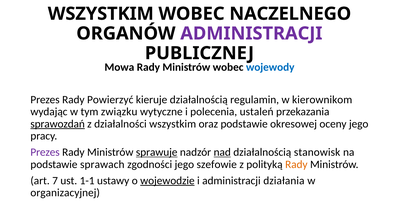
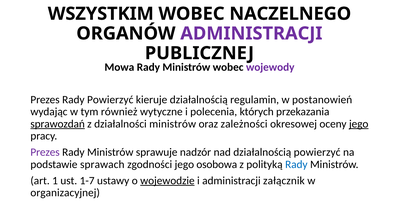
wojewody colour: blue -> purple
kierownikom: kierownikom -> postanowień
związku: związku -> również
ustaleń: ustaleń -> których
działalności wszystkim: wszystkim -> ministrów
oraz podstawie: podstawie -> zależności
jego at (359, 124) underline: none -> present
sprawuje underline: present -> none
nad underline: present -> none
działalnością stanowisk: stanowisk -> powierzyć
szefowie: szefowie -> osobowa
Rady at (296, 165) colour: orange -> blue
7: 7 -> 1
1-1: 1-1 -> 1-7
działania: działania -> załącznik
